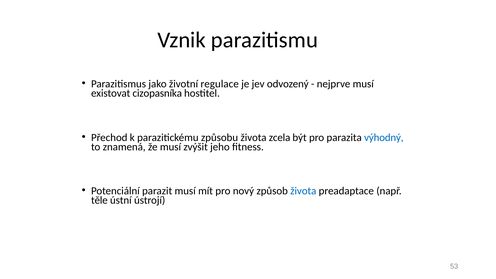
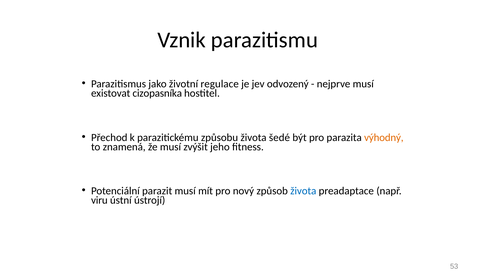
zcela: zcela -> šedé
výhodný colour: blue -> orange
těle: těle -> viru
